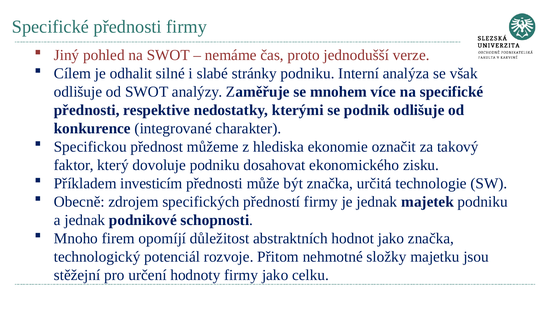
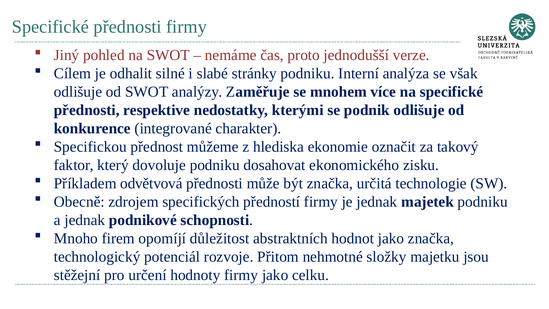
investicím: investicím -> odvětvová
